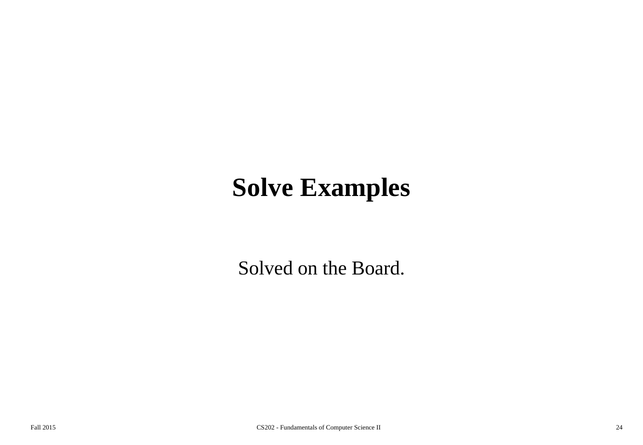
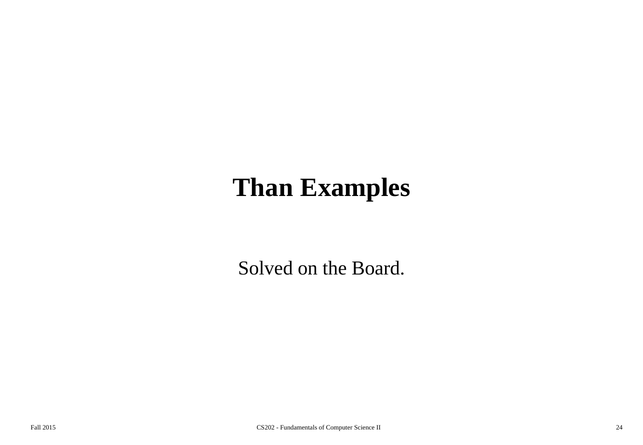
Solve: Solve -> Than
